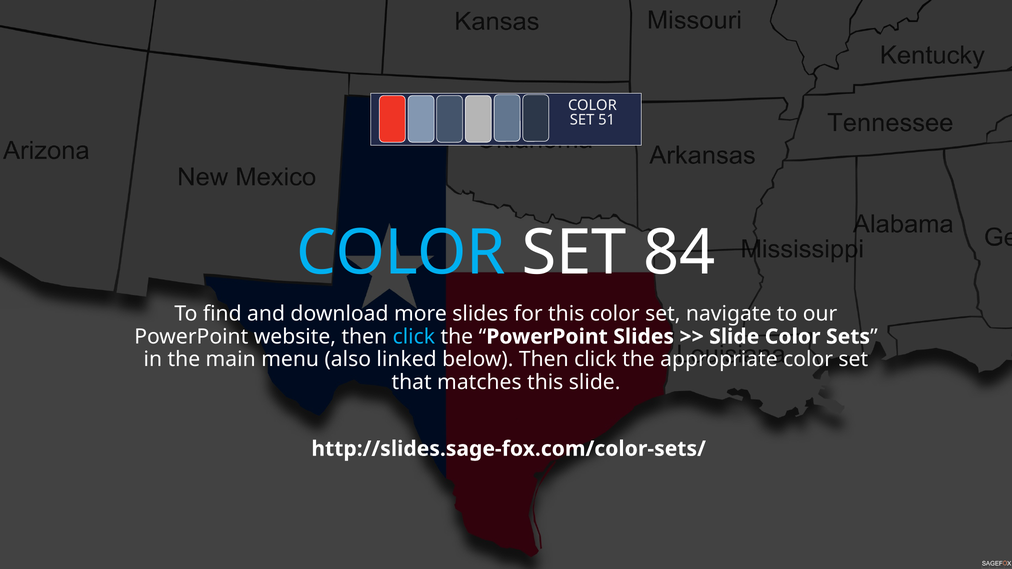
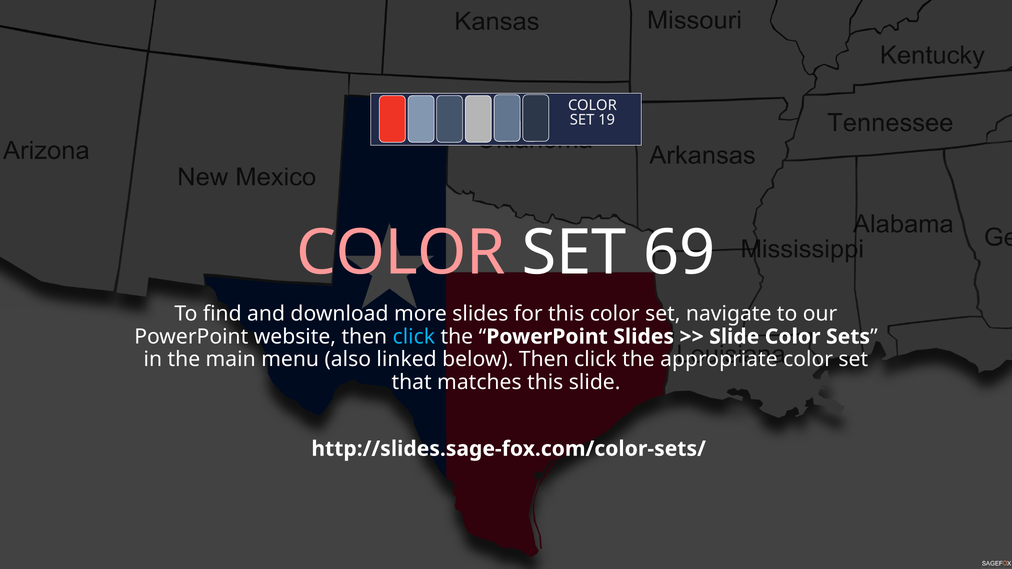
51: 51 -> 19
COLOR at (401, 253) colour: light blue -> pink
84: 84 -> 69
